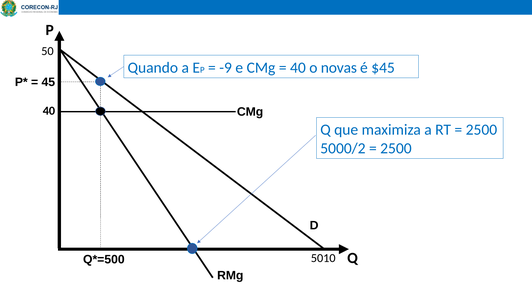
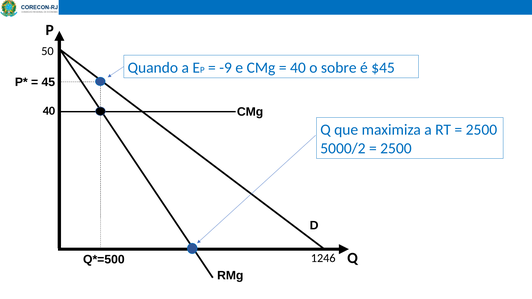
novas: novas -> sobre
5010: 5010 -> 1246
